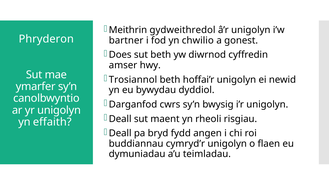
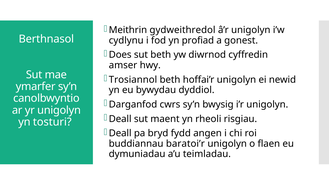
Phryderon: Phryderon -> Berthnasol
bartner: bartner -> cydlynu
chwilio: chwilio -> profiad
effaith: effaith -> tosturi
cymryd’r: cymryd’r -> baratoi’r
